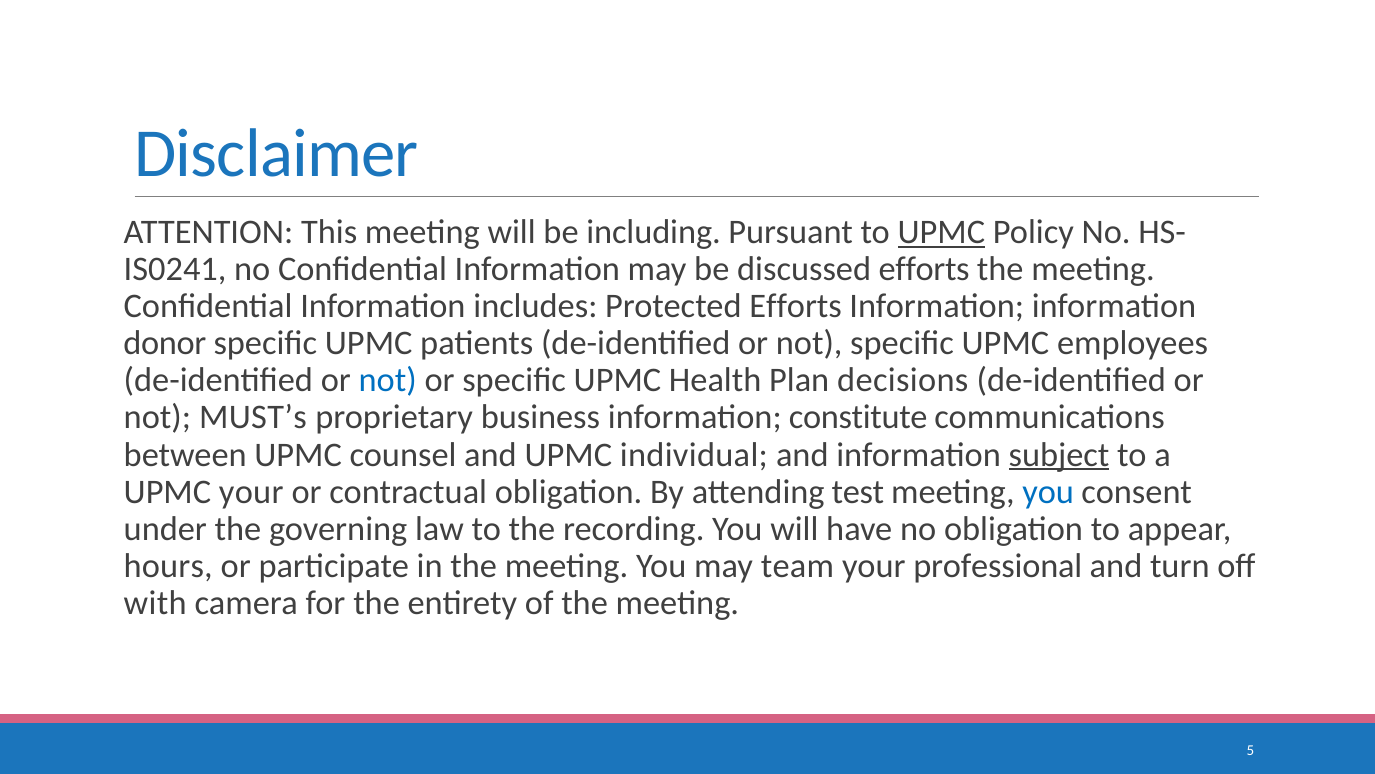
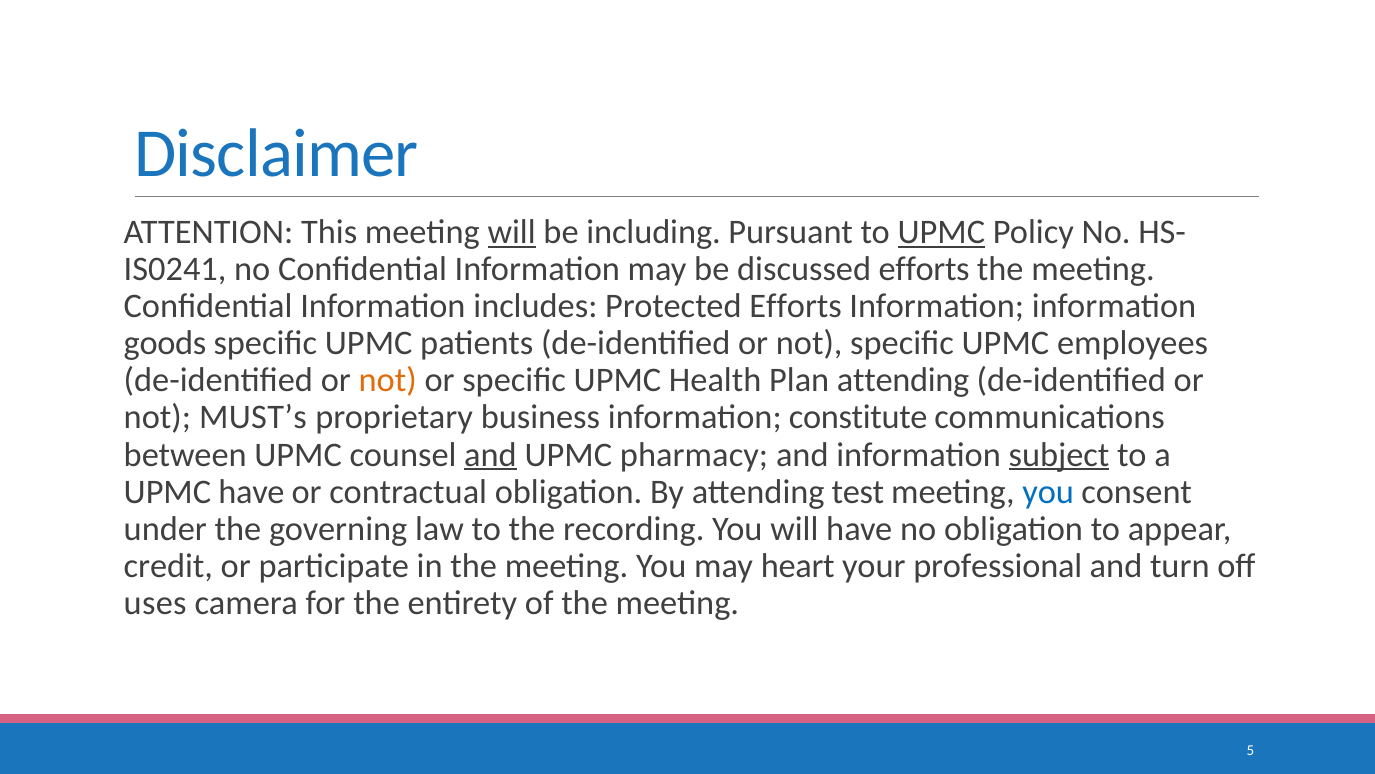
will at (512, 232) underline: none -> present
donor: donor -> goods
not at (388, 380) colour: blue -> orange
Plan decisions: decisions -> attending
and at (491, 454) underline: none -> present
individual: individual -> pharmacy
UPMC your: your -> have
hours: hours -> credit
team: team -> heart
with: with -> uses
